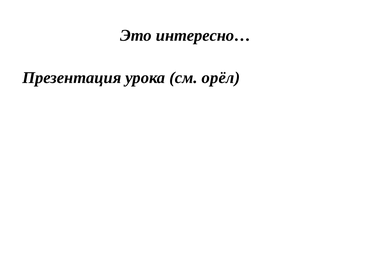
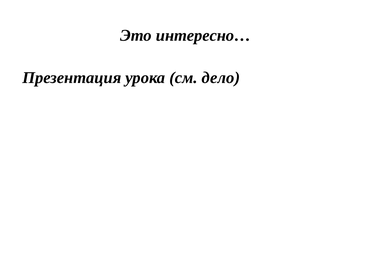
орёл: орёл -> дело
